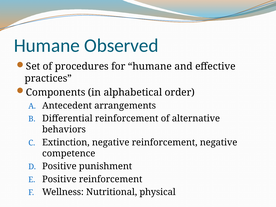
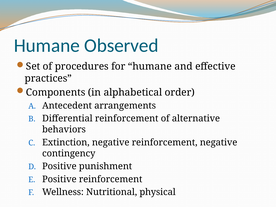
competence: competence -> contingency
